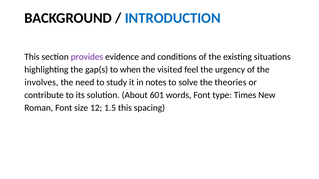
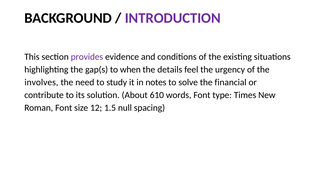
INTRODUCTION colour: blue -> purple
visited: visited -> details
theories: theories -> financial
601: 601 -> 610
1.5 this: this -> null
